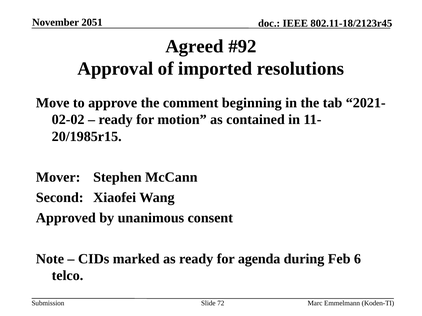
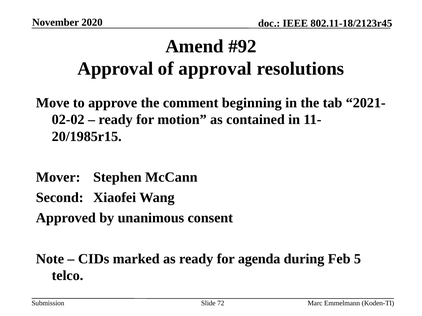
2051: 2051 -> 2020
Agreed: Agreed -> Amend
of imported: imported -> approval
6: 6 -> 5
